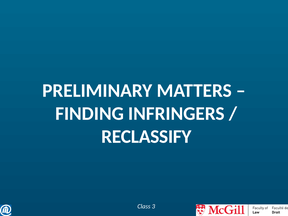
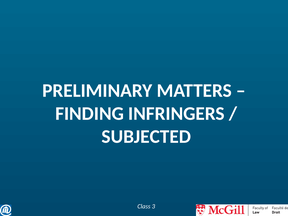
RECLASSIFY: RECLASSIFY -> SUBJECTED
